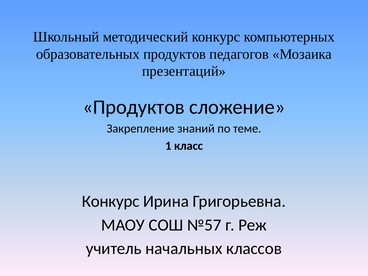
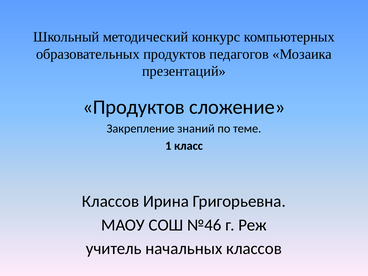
Конкурс at (111, 201): Конкурс -> Классов
№57: №57 -> №46
